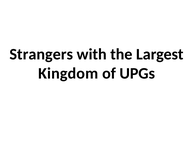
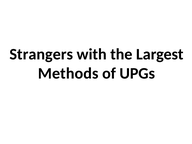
Kingdom: Kingdom -> Methods
